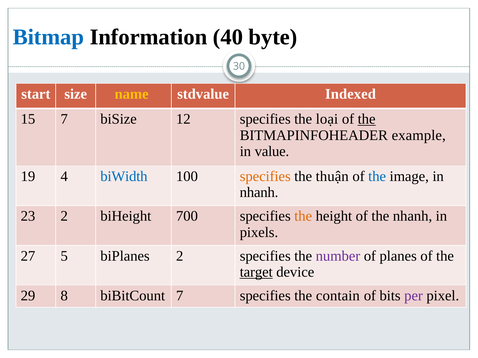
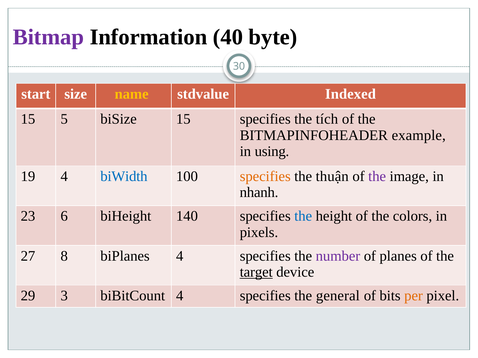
Bitmap colour: blue -> purple
15 7: 7 -> 5
biSize 12: 12 -> 15
loại: loại -> tích
the at (367, 119) underline: present -> none
value: value -> using
the at (377, 177) colour: blue -> purple
23 2: 2 -> 6
700: 700 -> 140
the at (303, 216) colour: orange -> blue
the nhanh: nhanh -> colors
5: 5 -> 8
biPlanes 2: 2 -> 4
8: 8 -> 3
biBitCount 7: 7 -> 4
contain: contain -> general
per colour: purple -> orange
